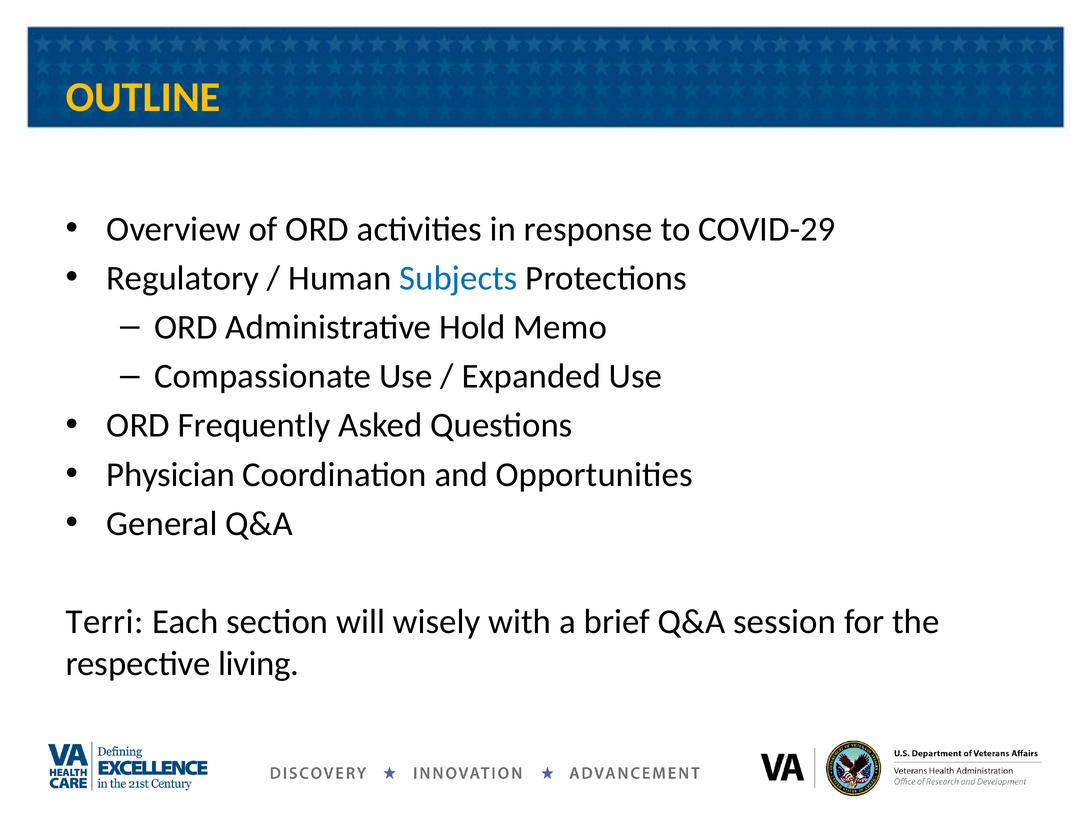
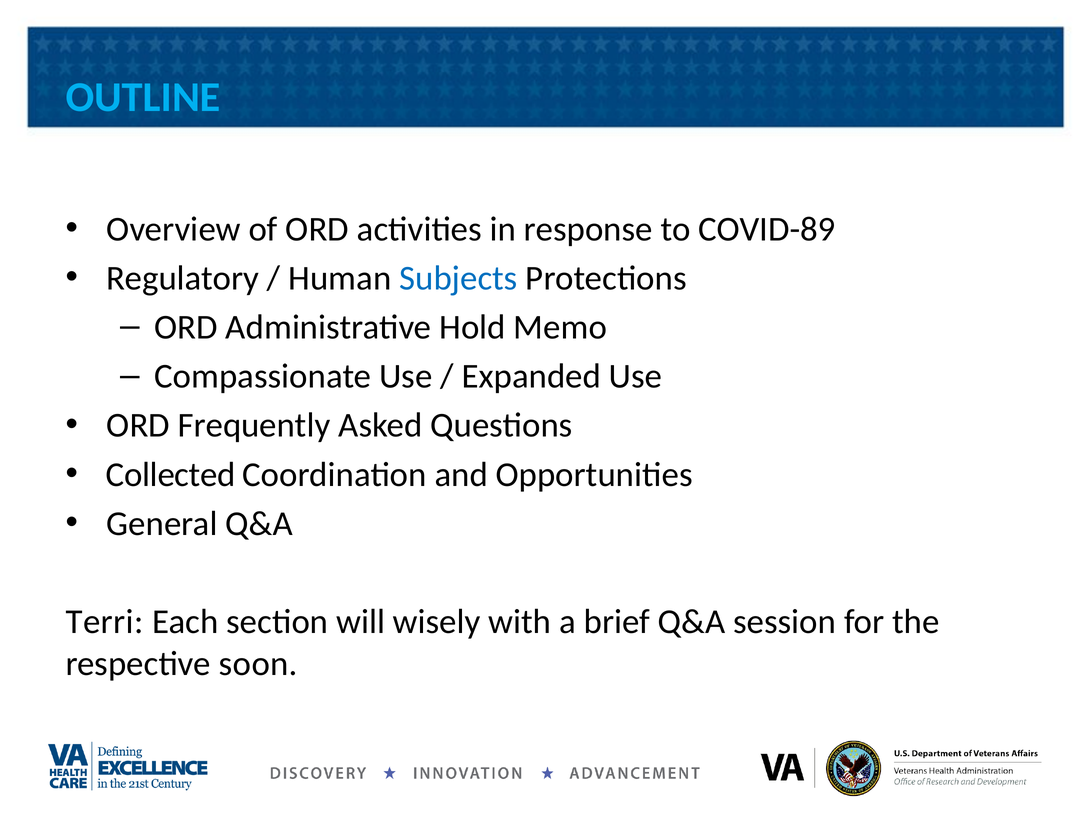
OUTLINE colour: yellow -> light blue
COVID-29: COVID-29 -> COVID-89
Physician: Physician -> Collected
living: living -> soon
